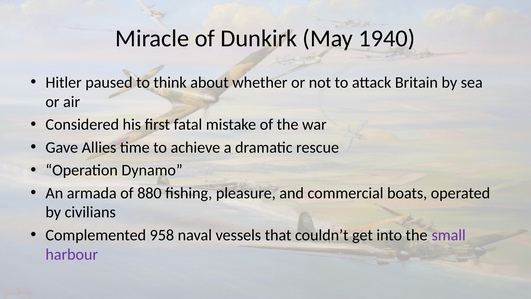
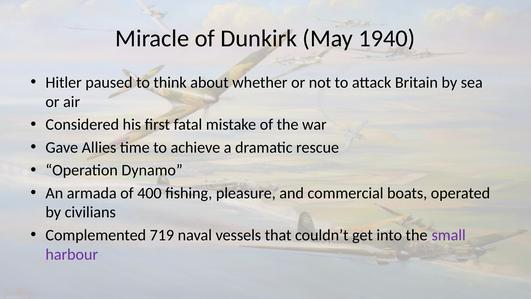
880: 880 -> 400
958: 958 -> 719
